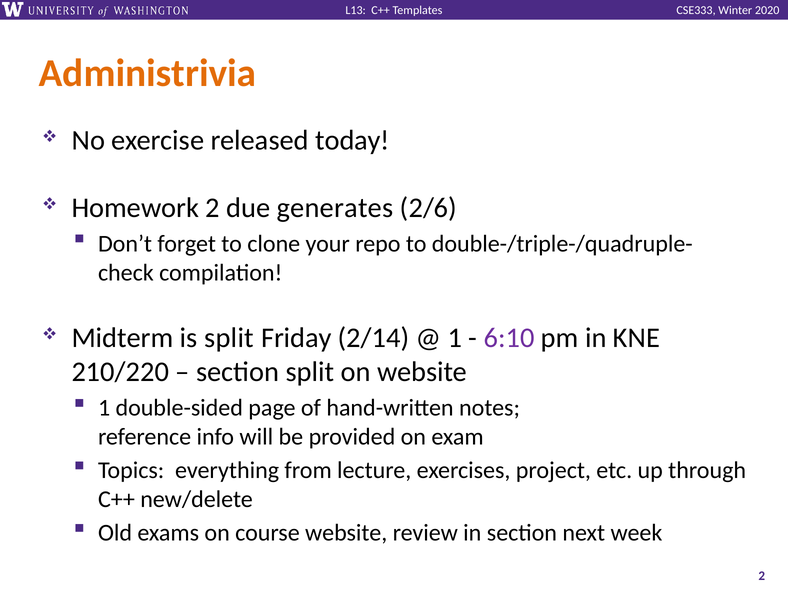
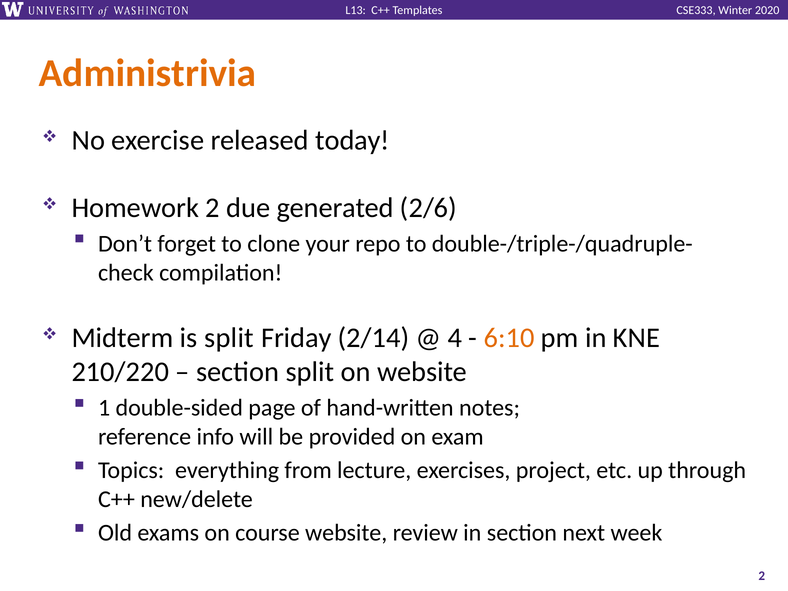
generates: generates -> generated
1 at (455, 338): 1 -> 4
6:10 colour: purple -> orange
